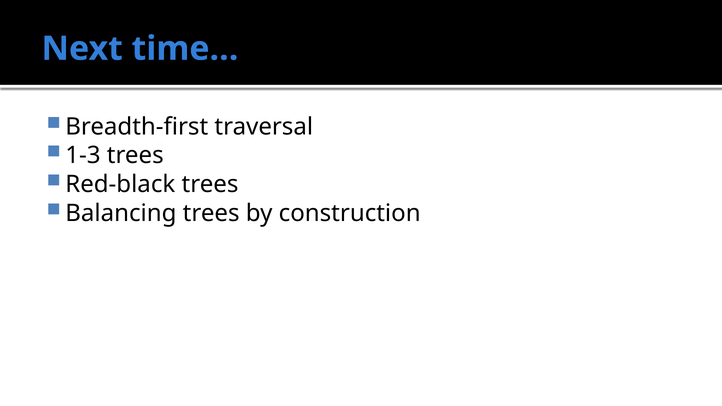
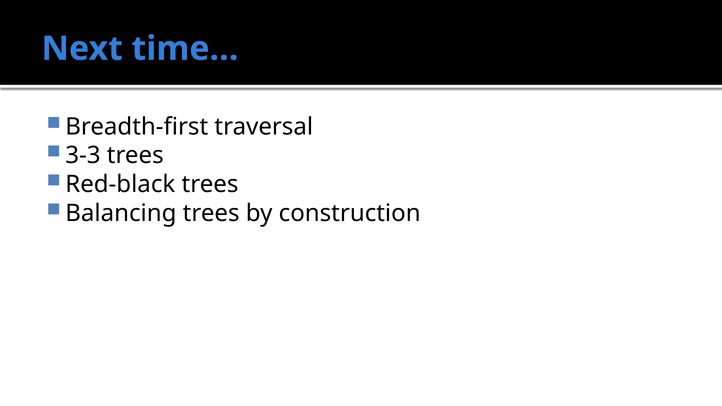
1-3: 1-3 -> 3-3
